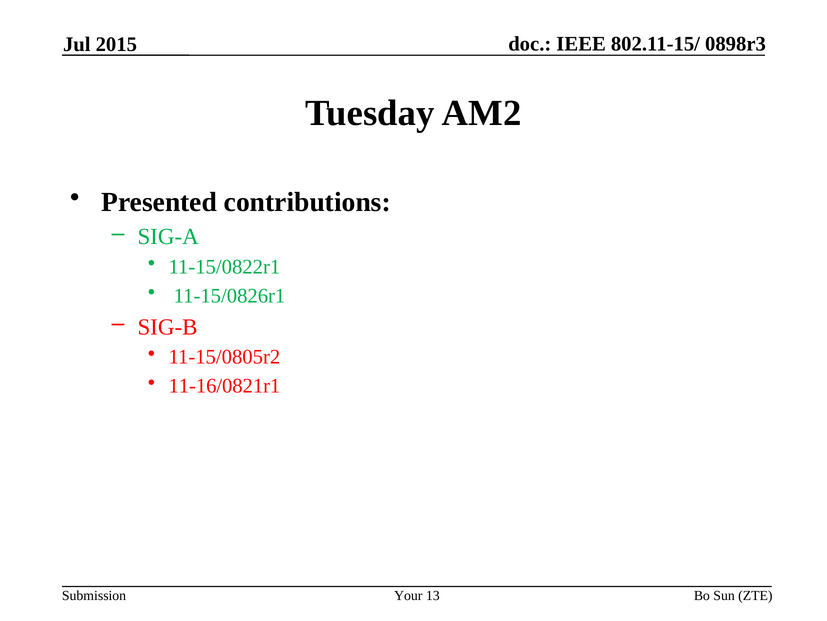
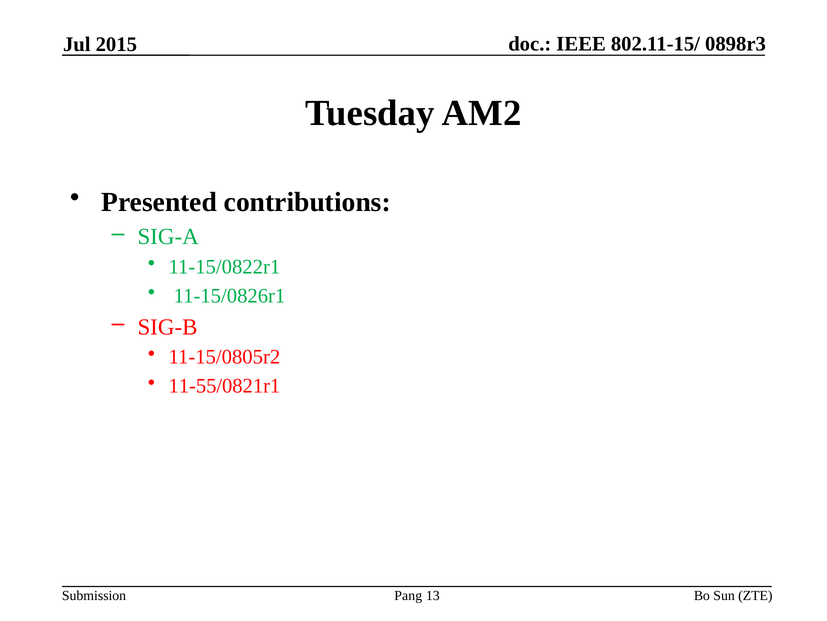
11-16/0821r1: 11-16/0821r1 -> 11-55/0821r1
Your: Your -> Pang
